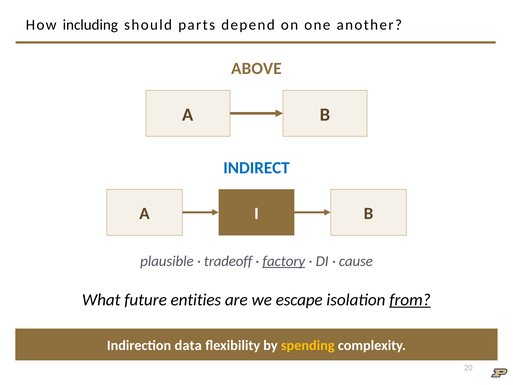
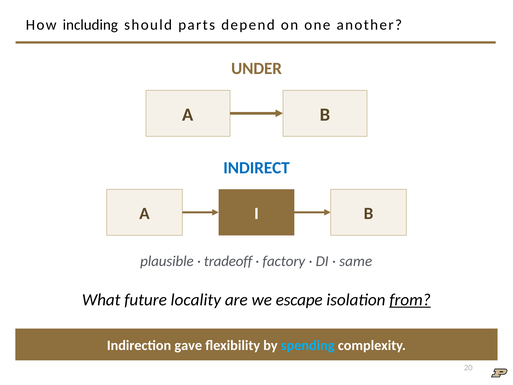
ABOVE: ABOVE -> UNDER
factory underline: present -> none
cause: cause -> same
entities: entities -> locality
data: data -> gave
spending colour: yellow -> light blue
